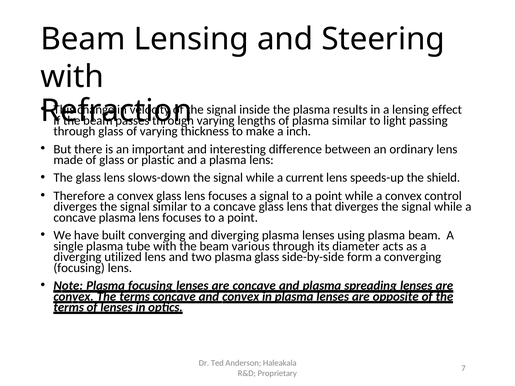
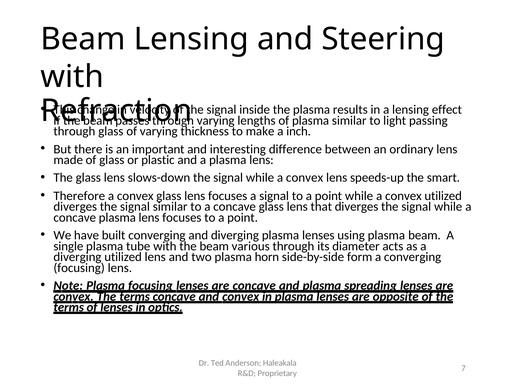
signal while a current: current -> convex
shield: shield -> smart
convex control: control -> utilized
plasma glass: glass -> horn
